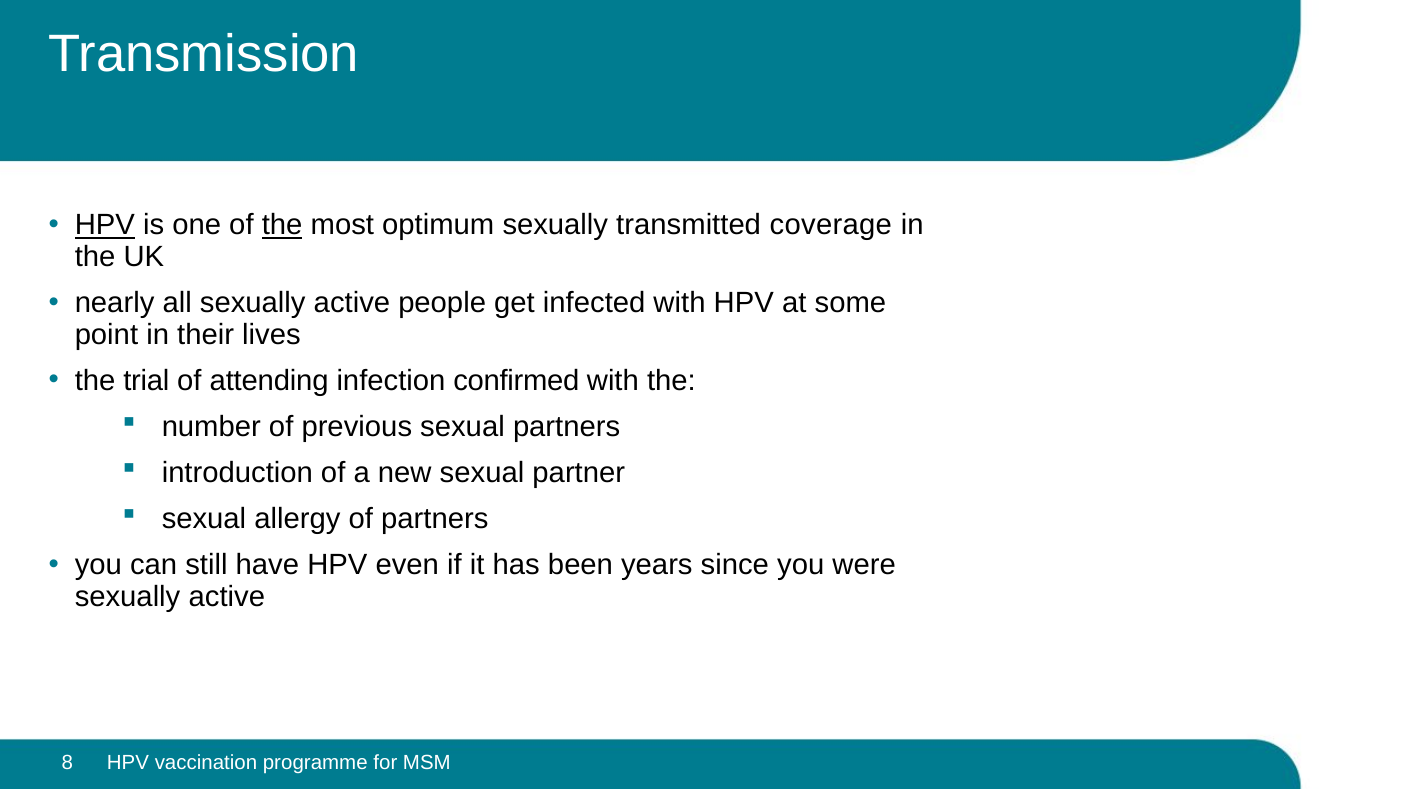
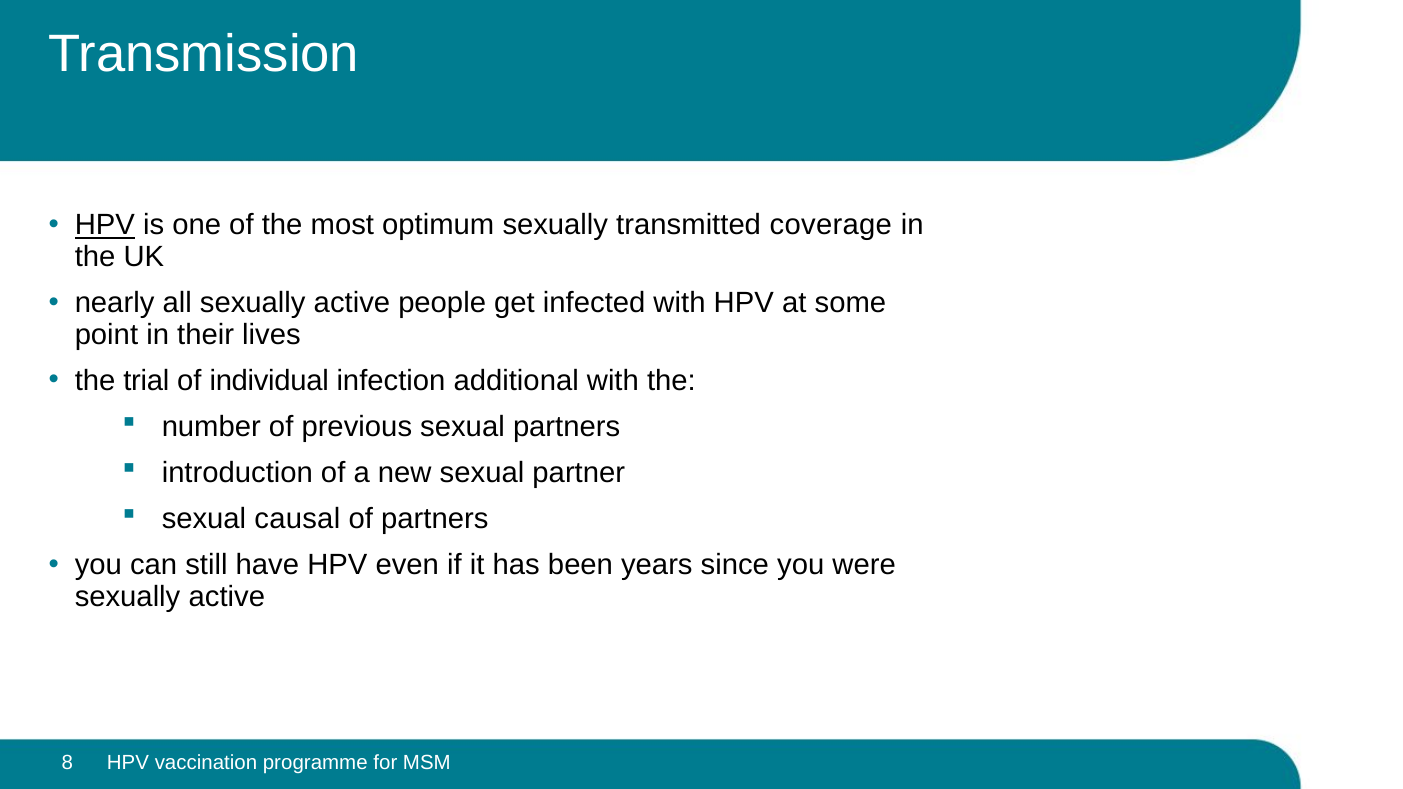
the at (282, 225) underline: present -> none
attending: attending -> individual
confirmed: confirmed -> additional
allergy: allergy -> causal
